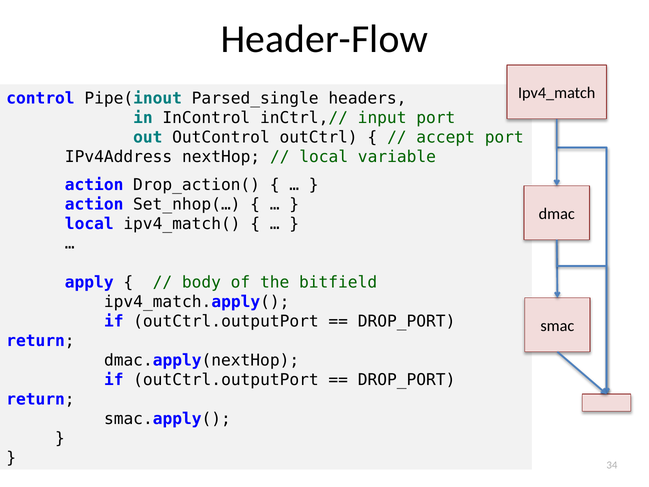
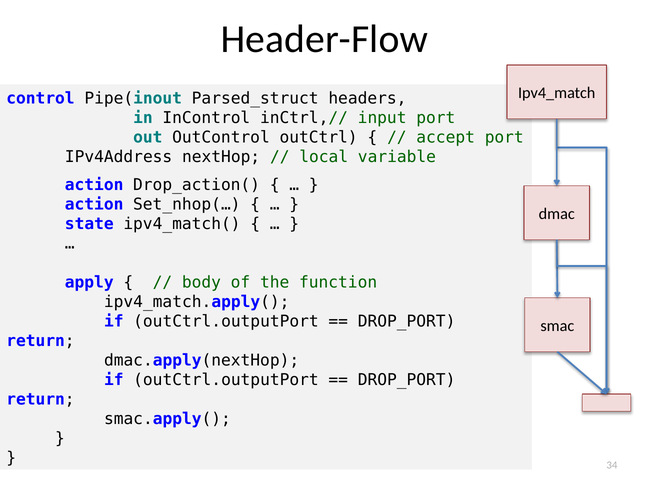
Parsed_single: Parsed_single -> Parsed_struct
local at (89, 224): local -> state
bitfield: bitfield -> function
